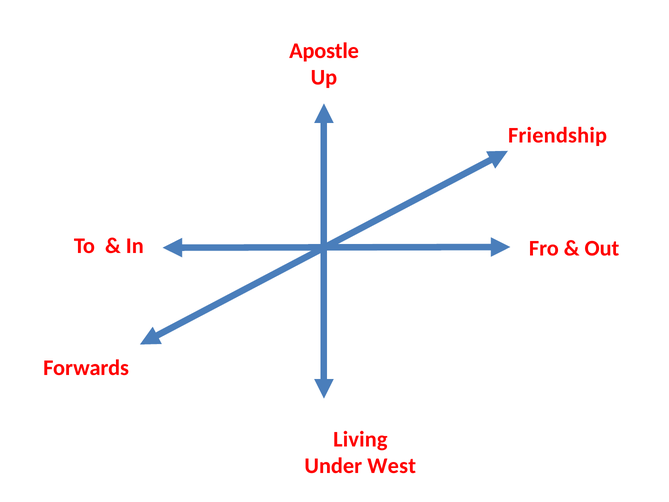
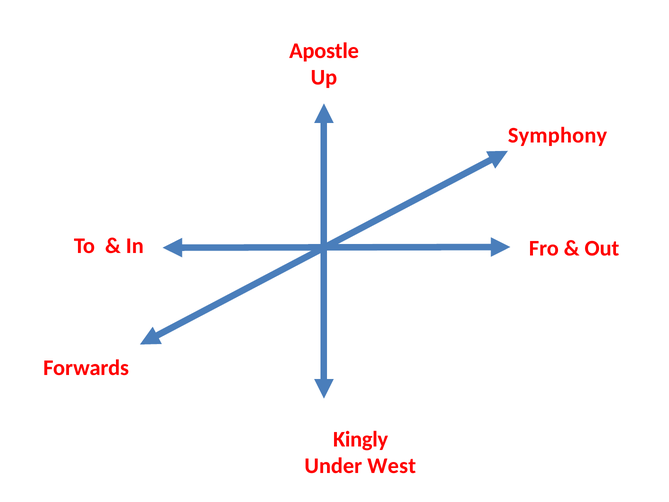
Friendship: Friendship -> Symphony
Living: Living -> Kingly
